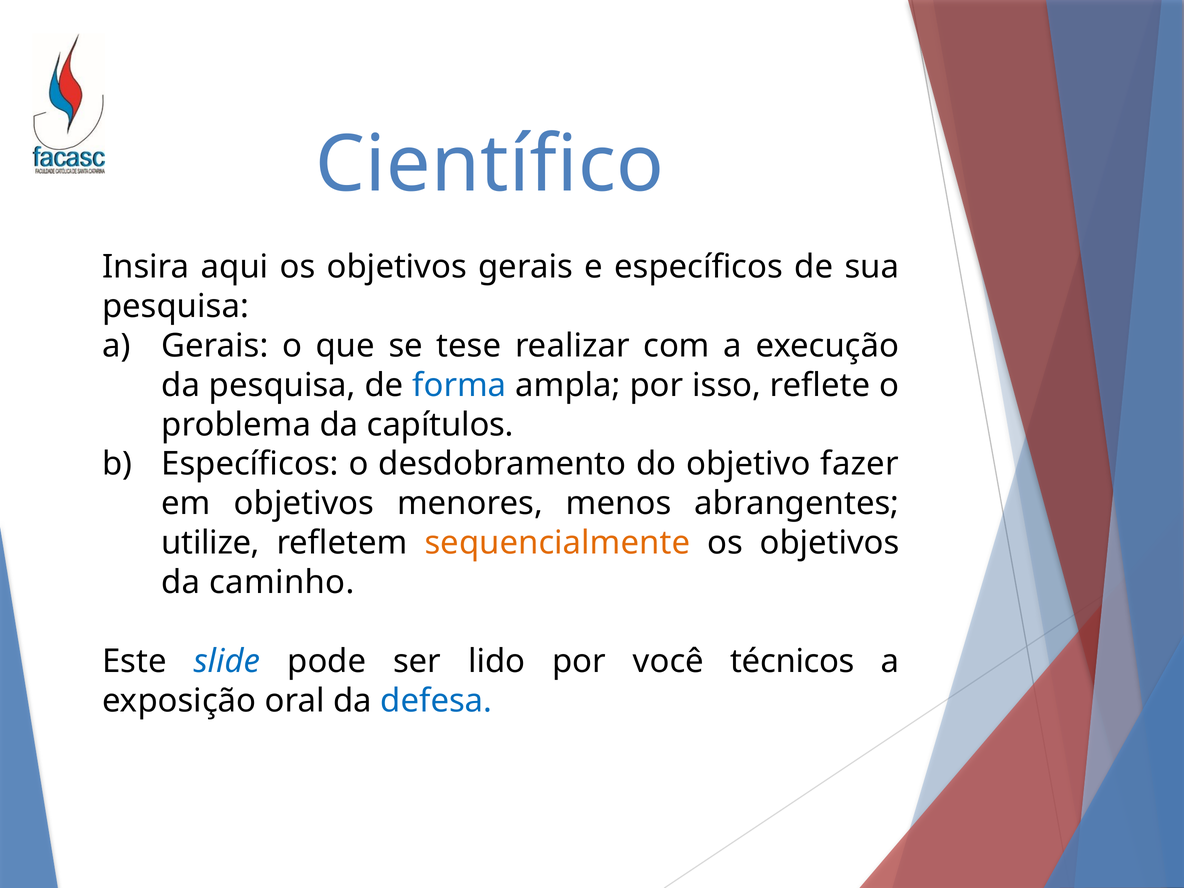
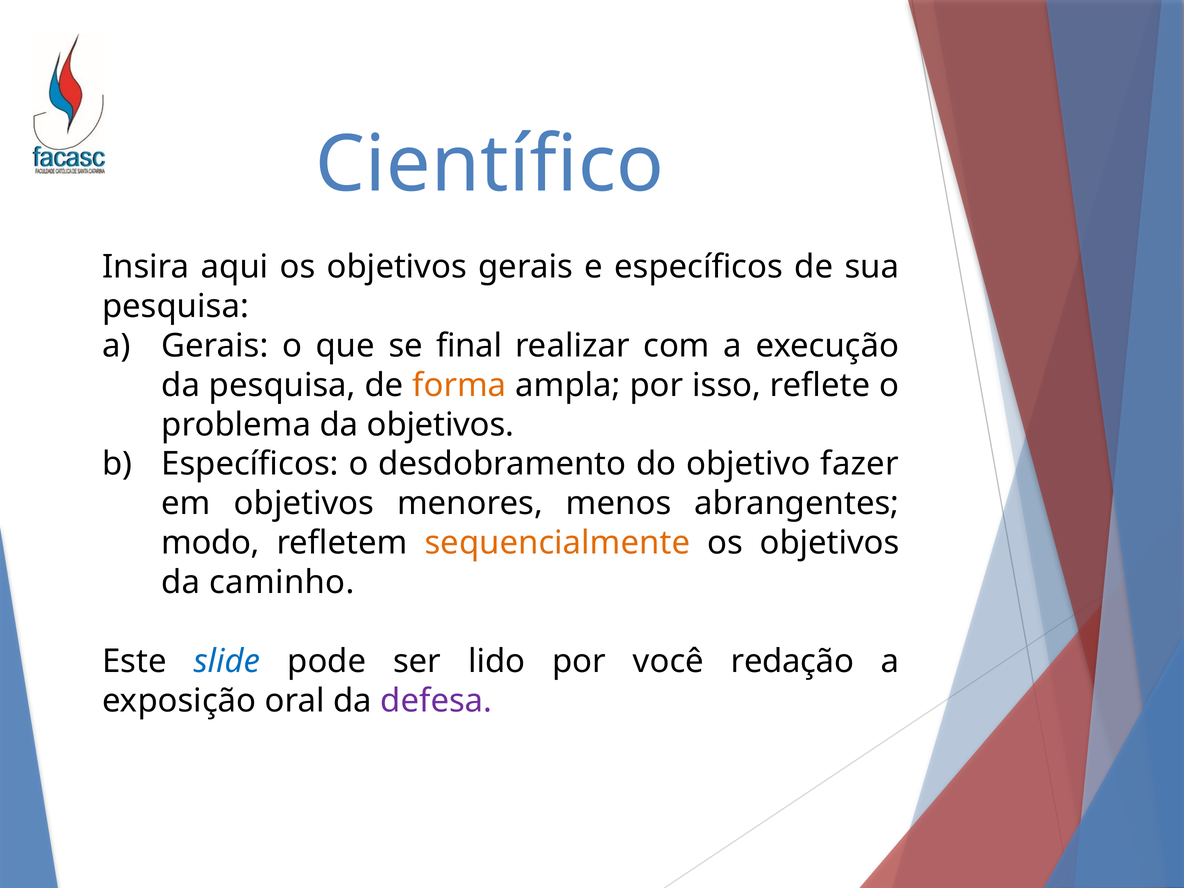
tese: tese -> final
forma colour: blue -> orange
da capítulos: capítulos -> objetivos
utilize: utilize -> modo
técnicos: técnicos -> redação
defesa colour: blue -> purple
